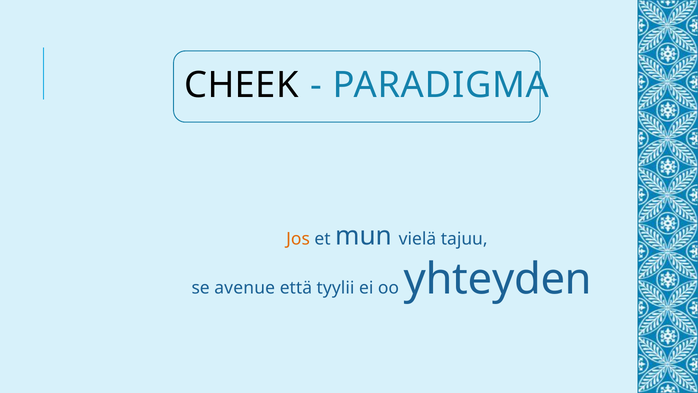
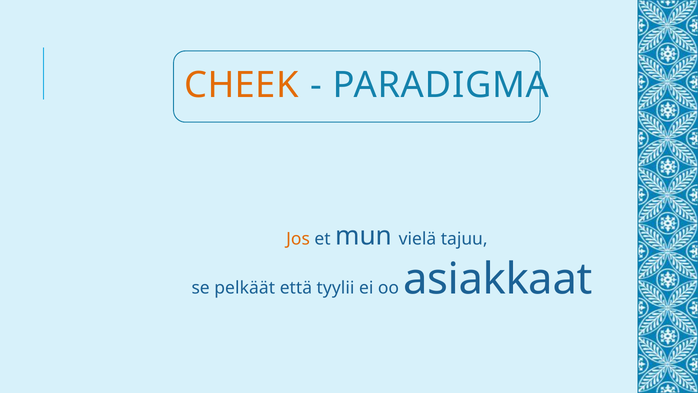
CHEEK colour: black -> orange
avenue: avenue -> pelkäät
yhteyden: yhteyden -> asiakkaat
